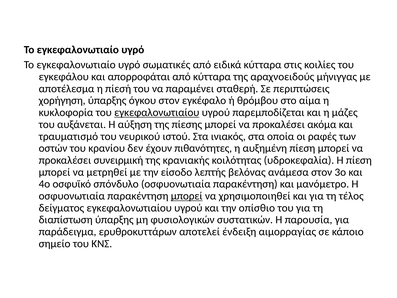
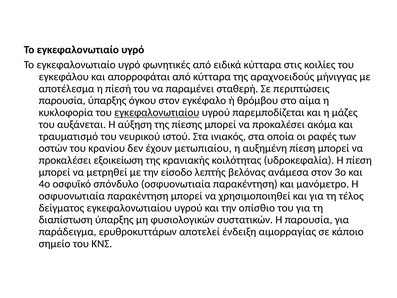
σωματικές: σωματικές -> φωνητικές
χορήγηση at (62, 101): χορήγηση -> παρουσία
πιθανότητες: πιθανότητες -> μετωπιαίου
συνειρμική: συνειρμική -> εξοικείωση
μπορεί at (187, 196) underline: present -> none
